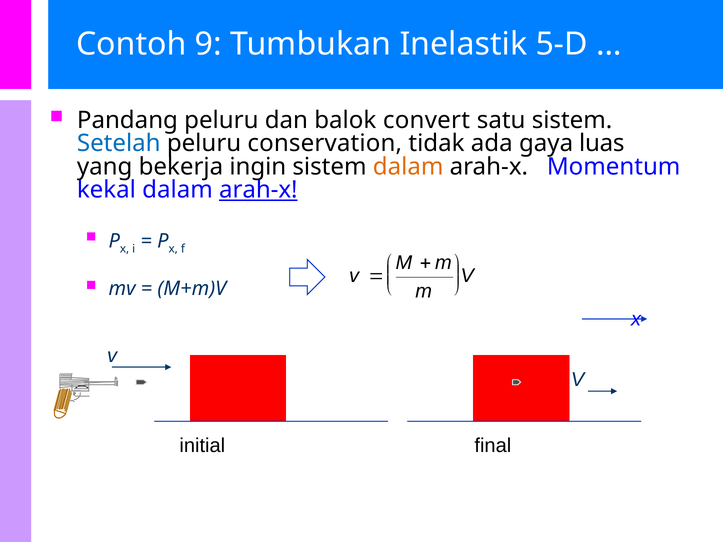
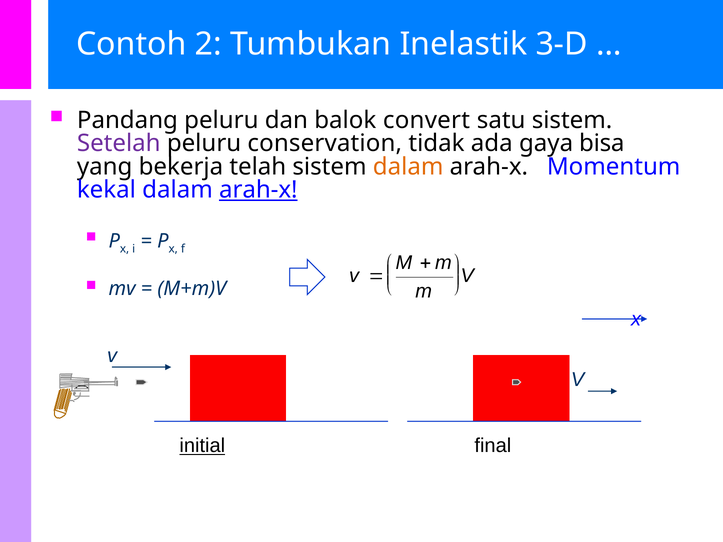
9: 9 -> 2
5-D: 5-D -> 3-D
Setelah colour: blue -> purple
luas: luas -> bisa
ingin: ingin -> telah
initial underline: none -> present
